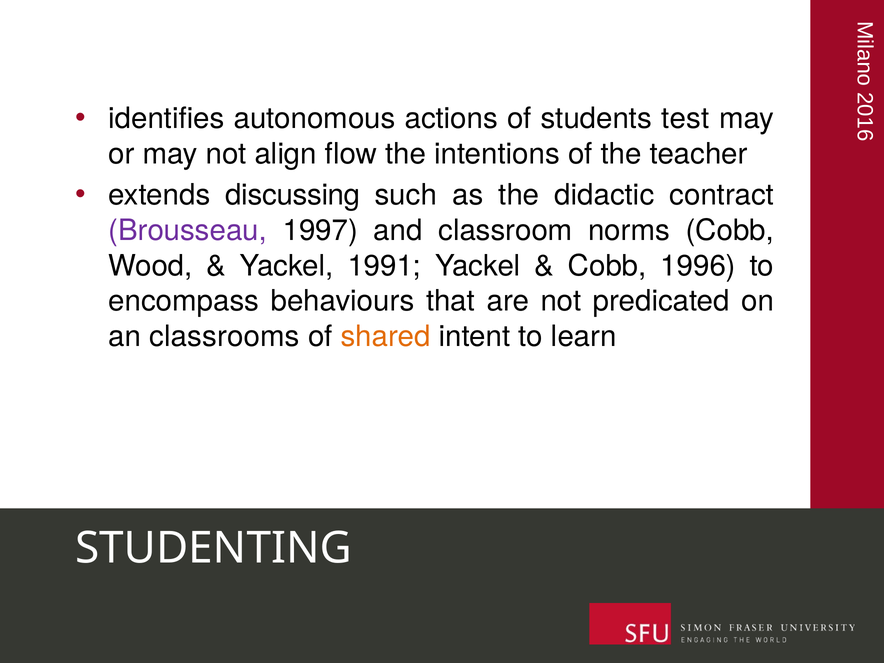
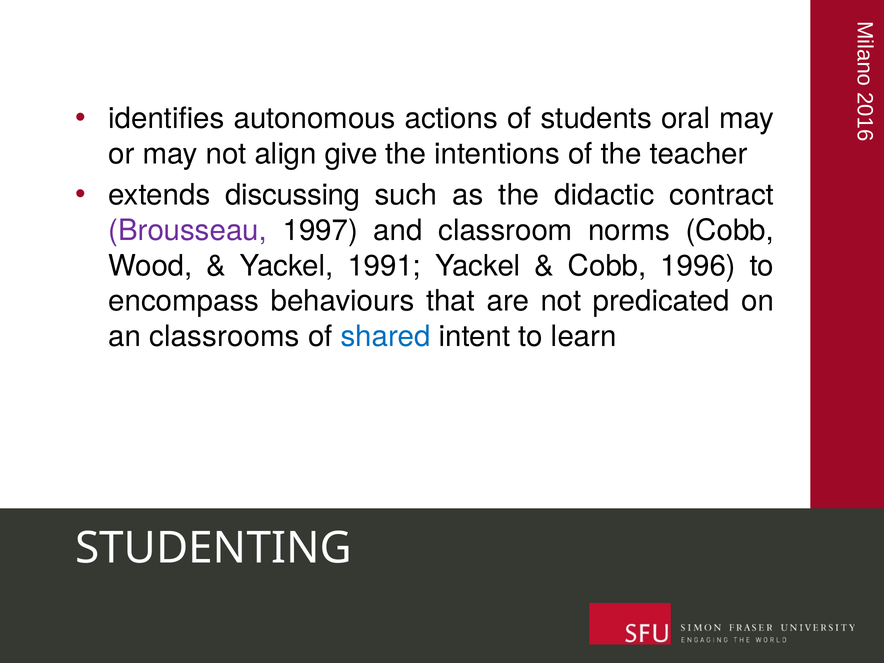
test: test -> oral
flow: flow -> give
shared colour: orange -> blue
